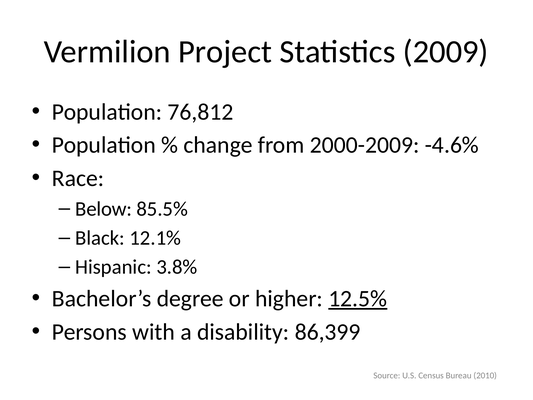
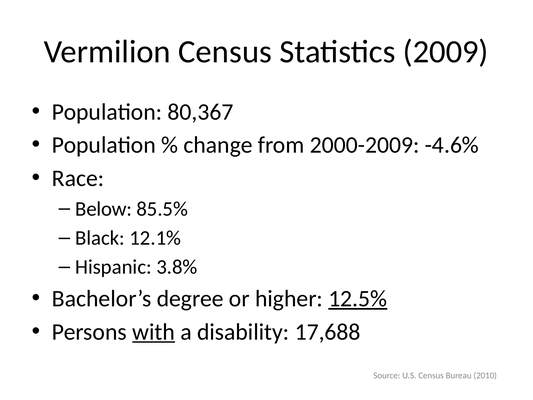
Vermilion Project: Project -> Census
76,812: 76,812 -> 80,367
with underline: none -> present
86,399: 86,399 -> 17,688
